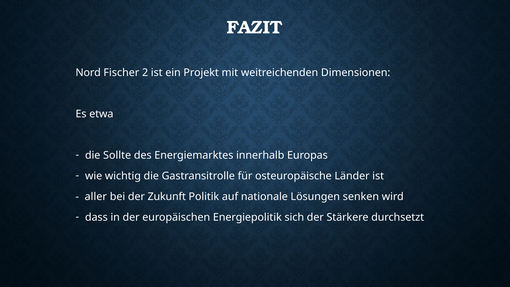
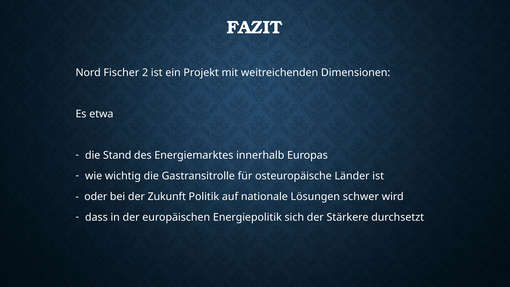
Sollte: Sollte -> Stand
aller: aller -> oder
senken: senken -> schwer
